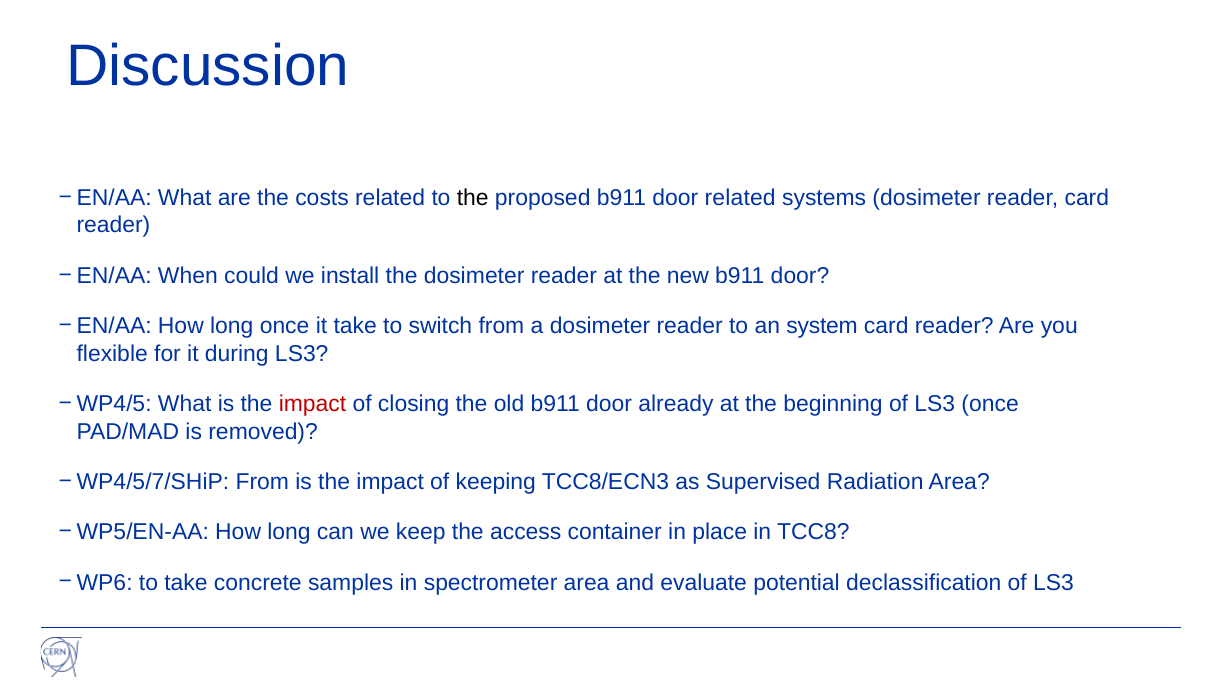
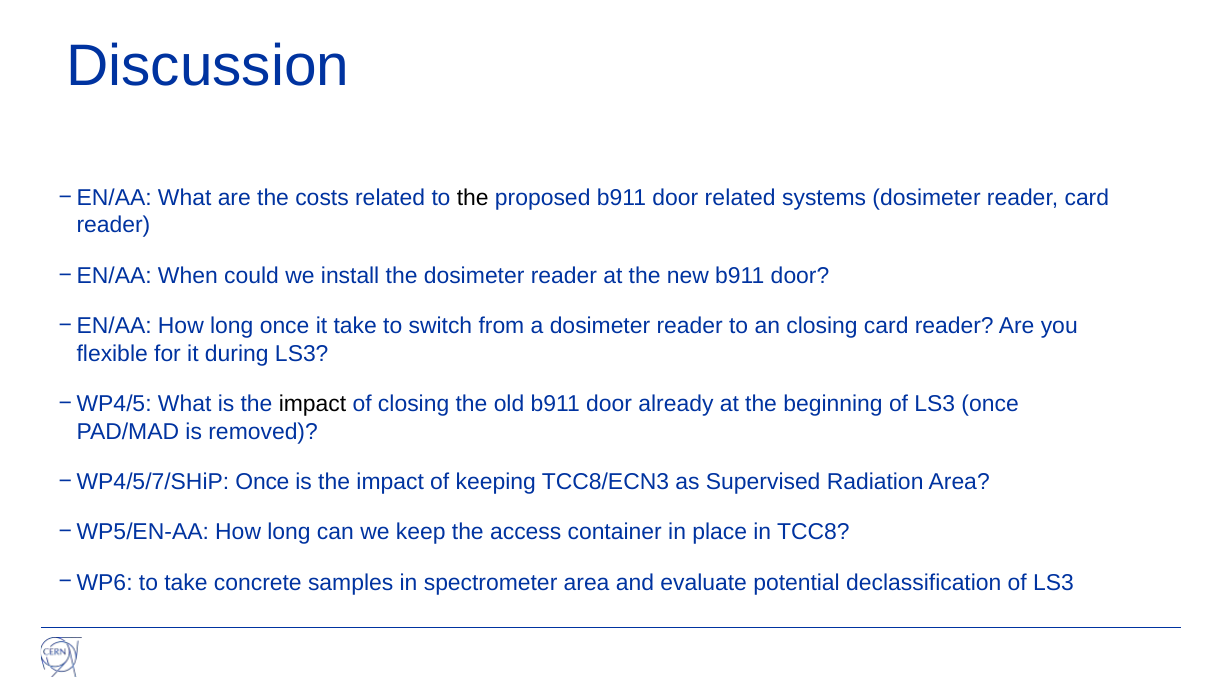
an system: system -> closing
impact at (313, 404) colour: red -> black
From at (262, 482): From -> Once
